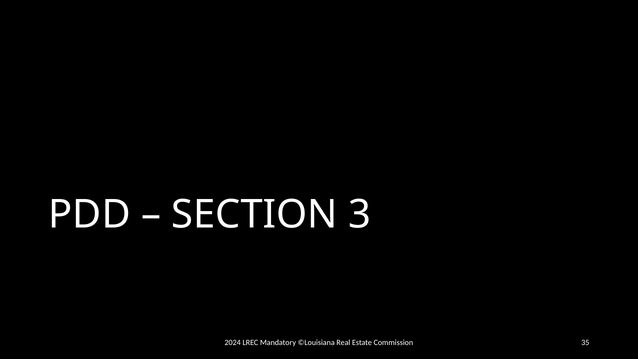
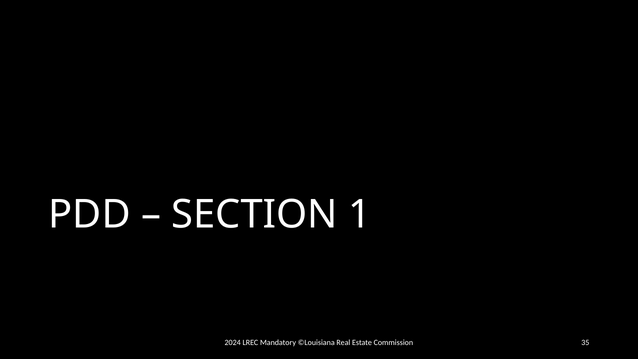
3: 3 -> 1
